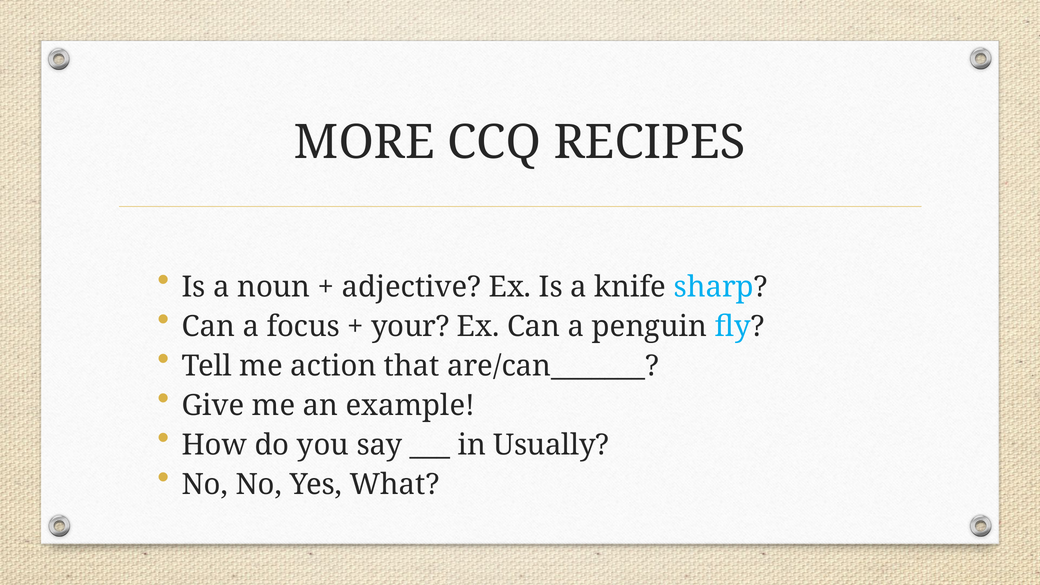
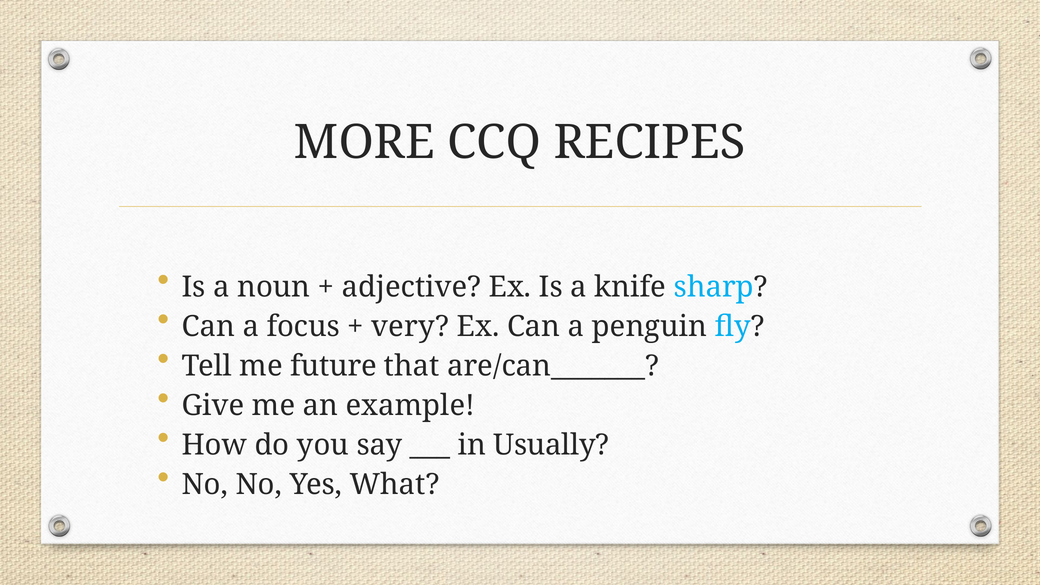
your: your -> very
action: action -> future
